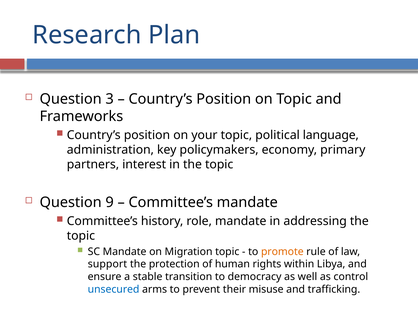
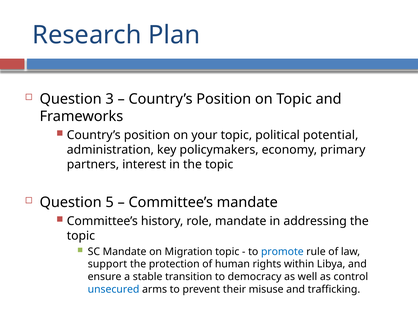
language: language -> potential
9: 9 -> 5
promote colour: orange -> blue
